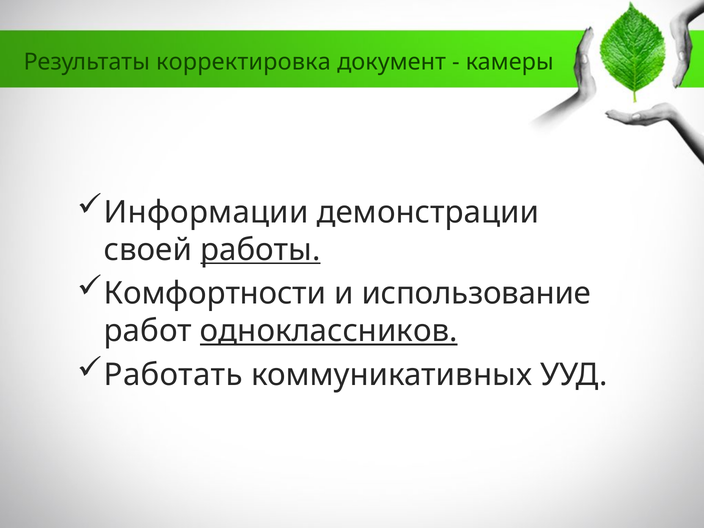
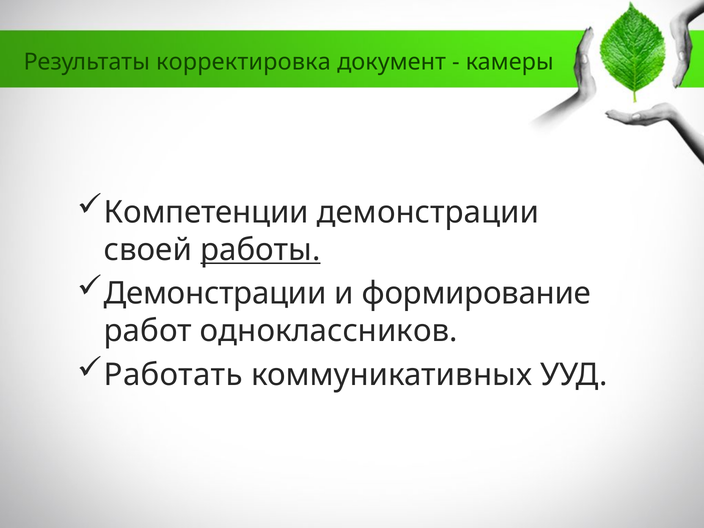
Информации: Информации -> Компетенции
Комфортности at (215, 294): Комфортности -> Демонстрации
использование: использование -> формирование
одноклассников underline: present -> none
